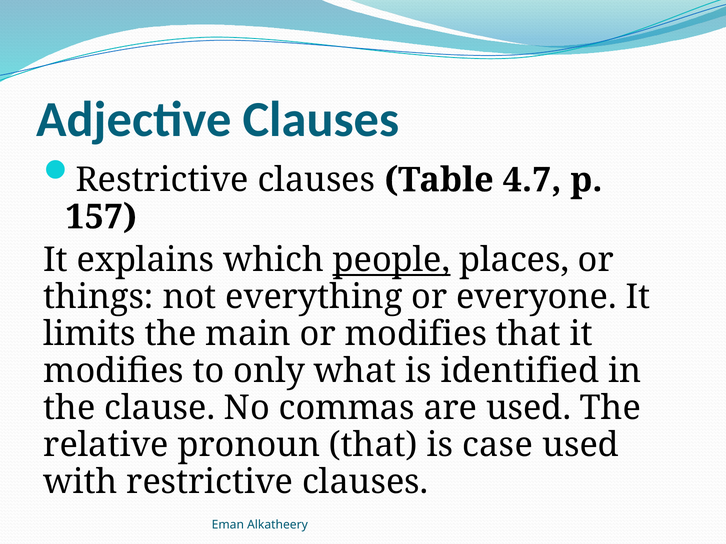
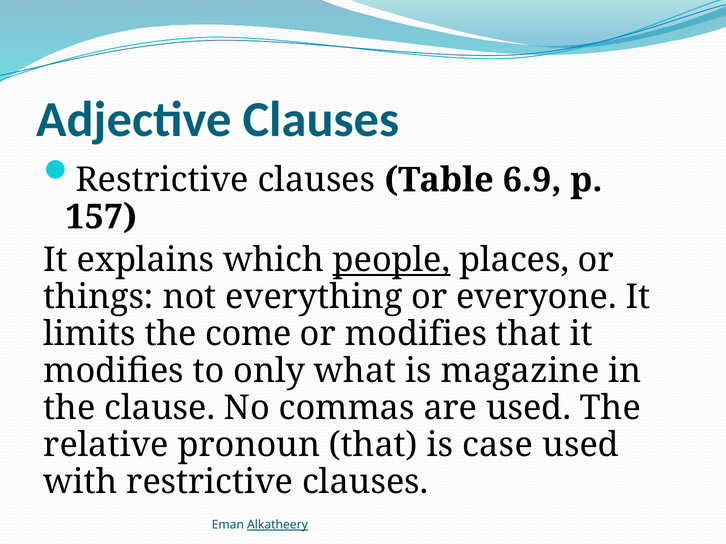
4.7: 4.7 -> 6.9
main: main -> come
identified: identified -> magazine
Alkatheery underline: none -> present
